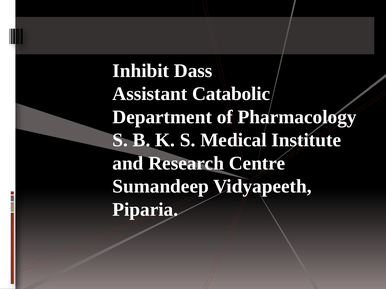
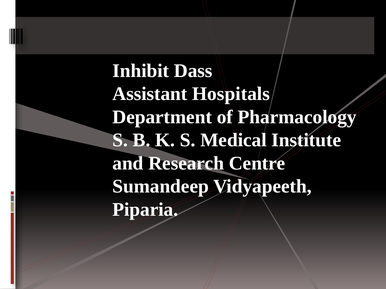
Catabolic: Catabolic -> Hospitals
